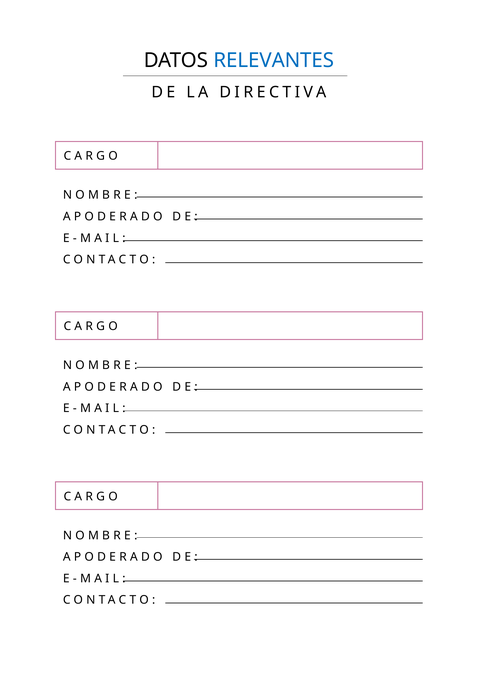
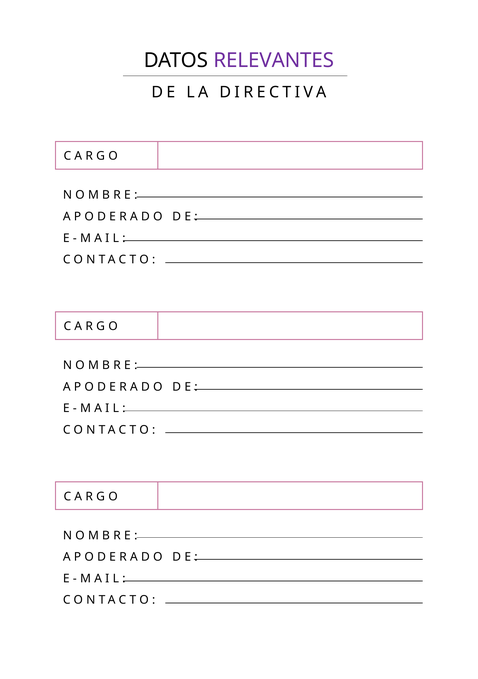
RELEVANTES colour: blue -> purple
